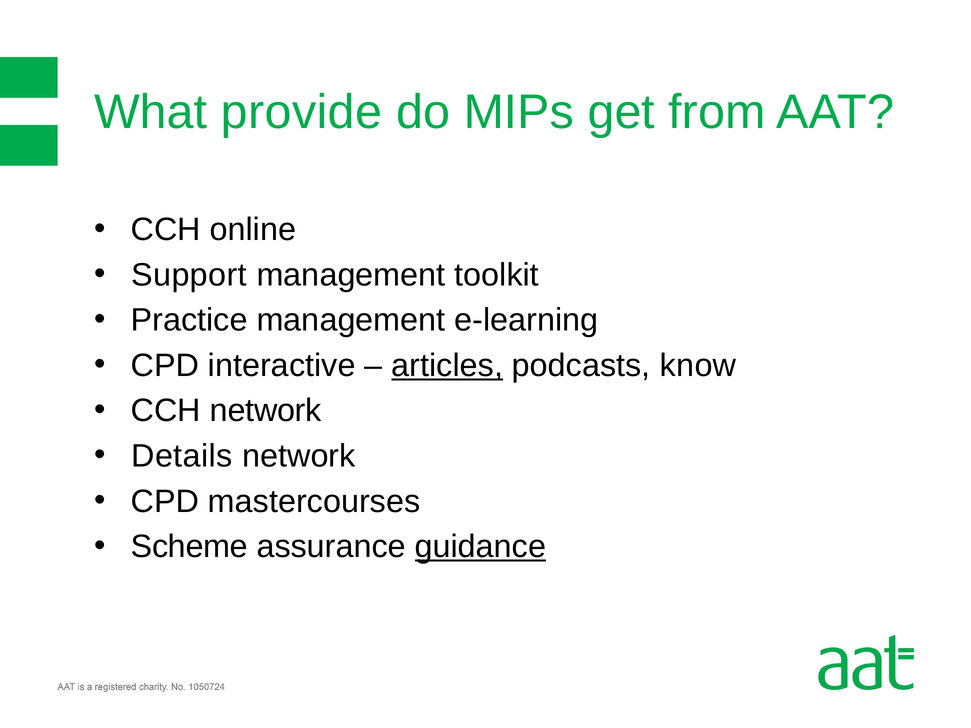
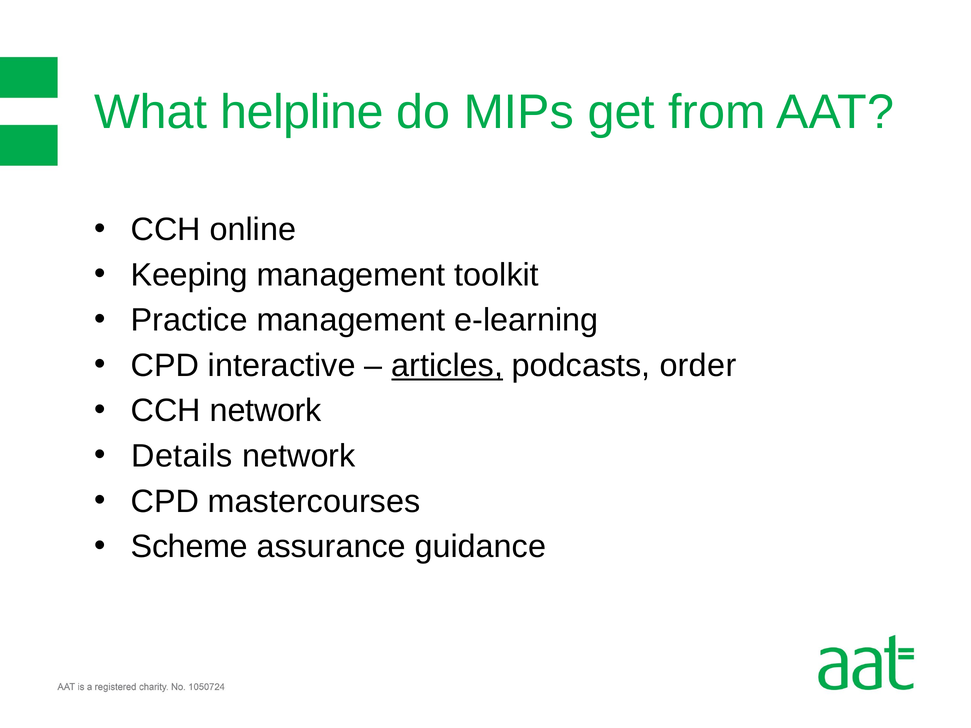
provide: provide -> helpline
Support: Support -> Keeping
know: know -> order
guidance underline: present -> none
